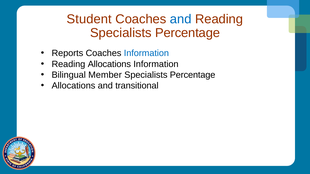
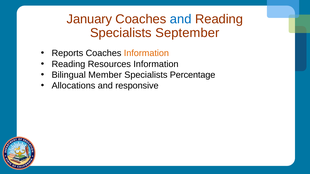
Student: Student -> January
Percentage at (188, 33): Percentage -> September
Information at (146, 53) colour: blue -> orange
Reading Allocations: Allocations -> Resources
transitional: transitional -> responsive
